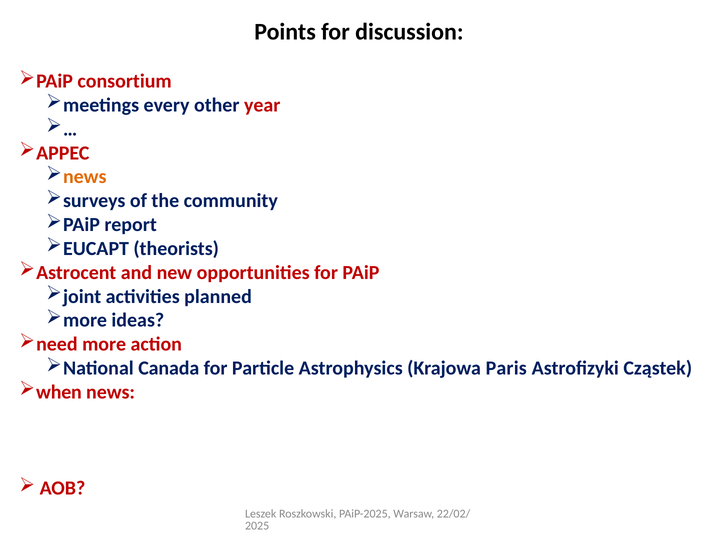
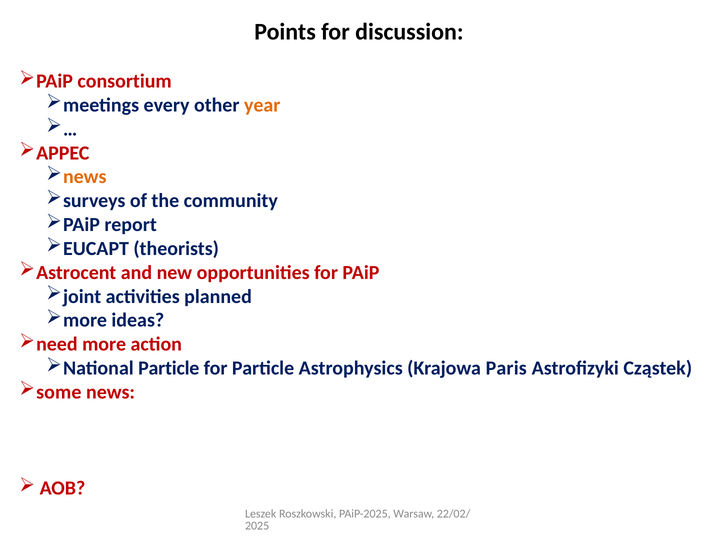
year colour: red -> orange
National Canada: Canada -> Particle
when: when -> some
